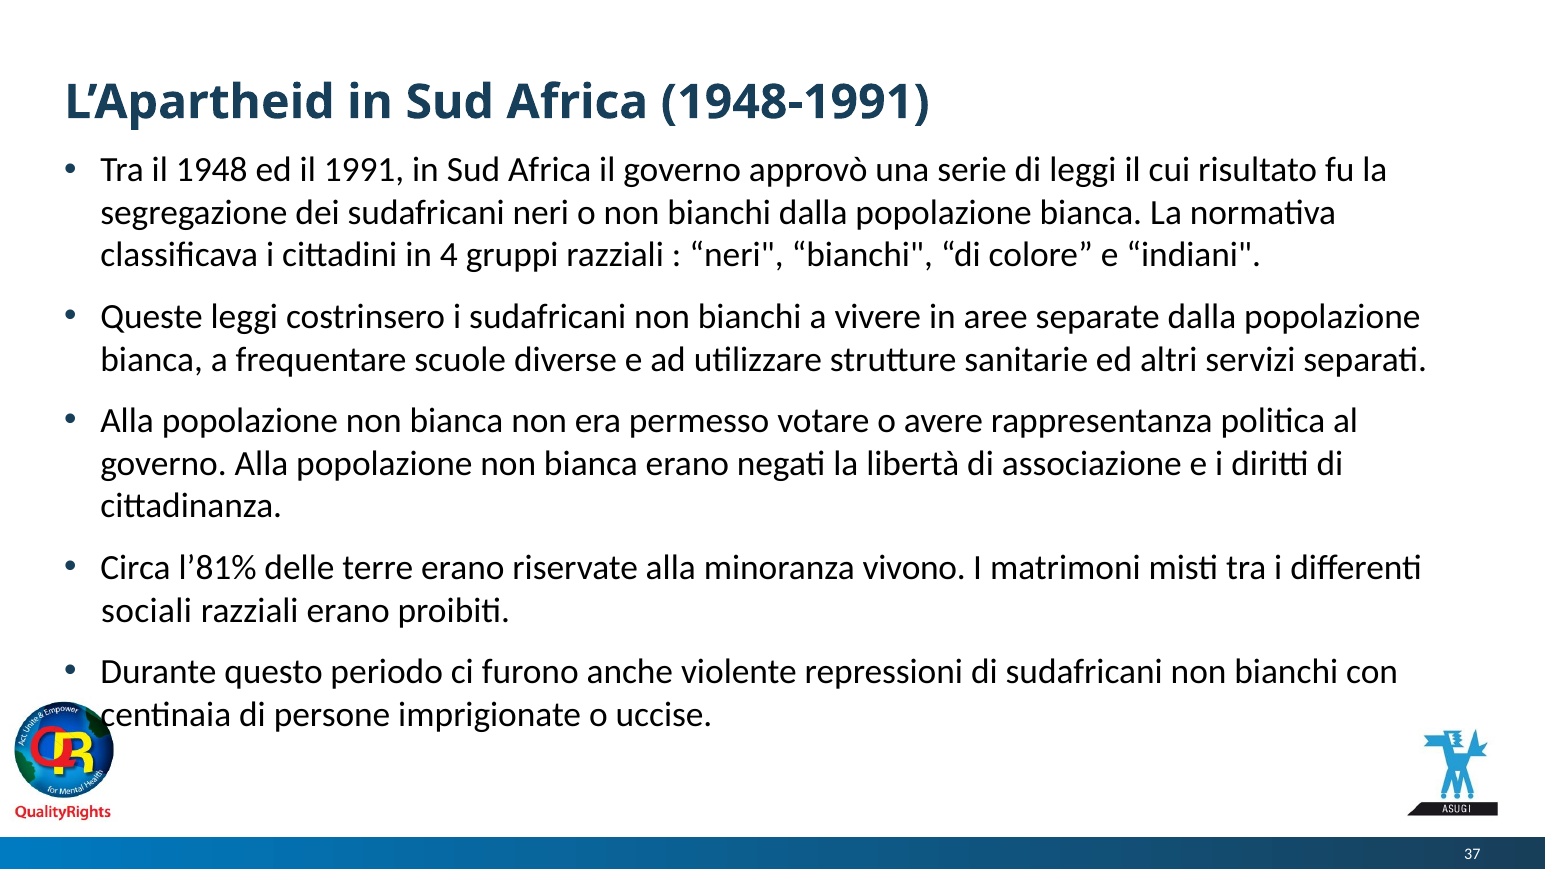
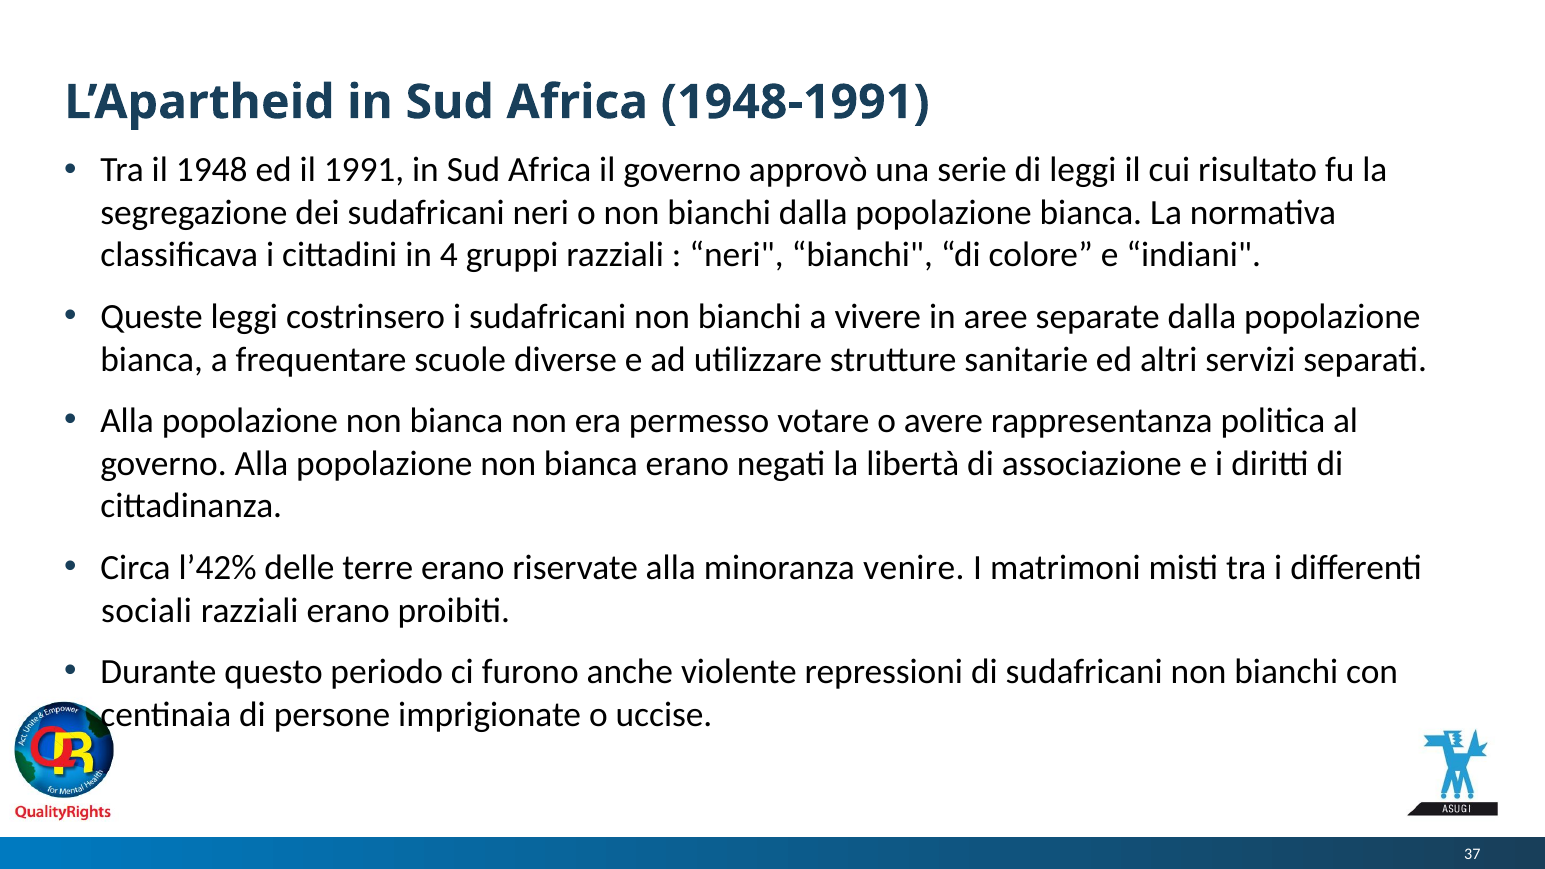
l’81%: l’81% -> l’42%
vivono: vivono -> venire
